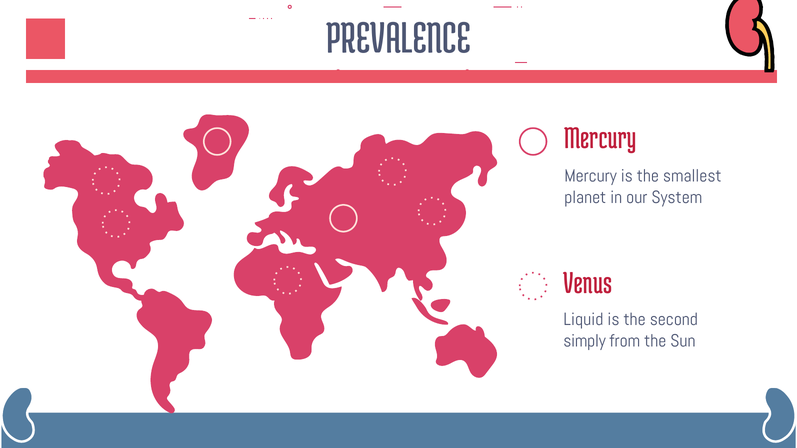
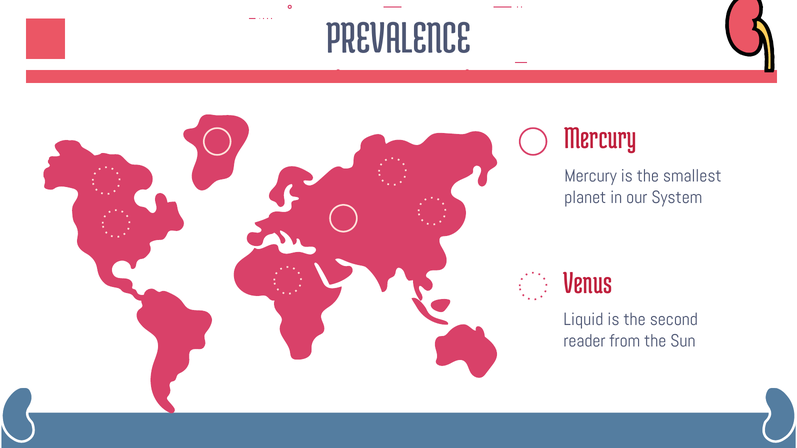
simply: simply -> reader
